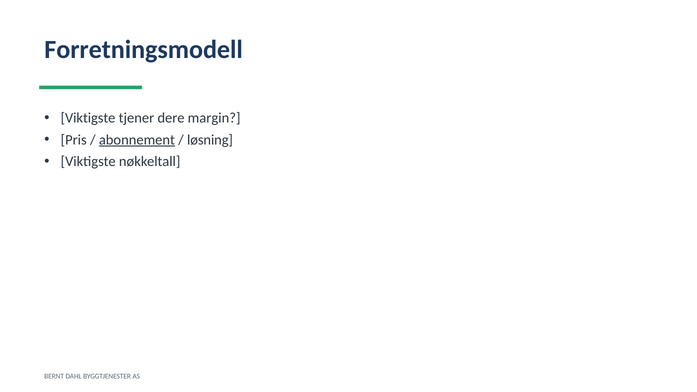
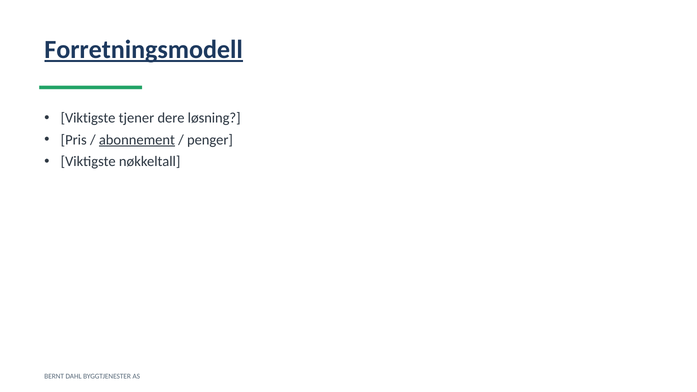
Forretningsmodell underline: none -> present
margin: margin -> løsning
løsning: løsning -> penger
